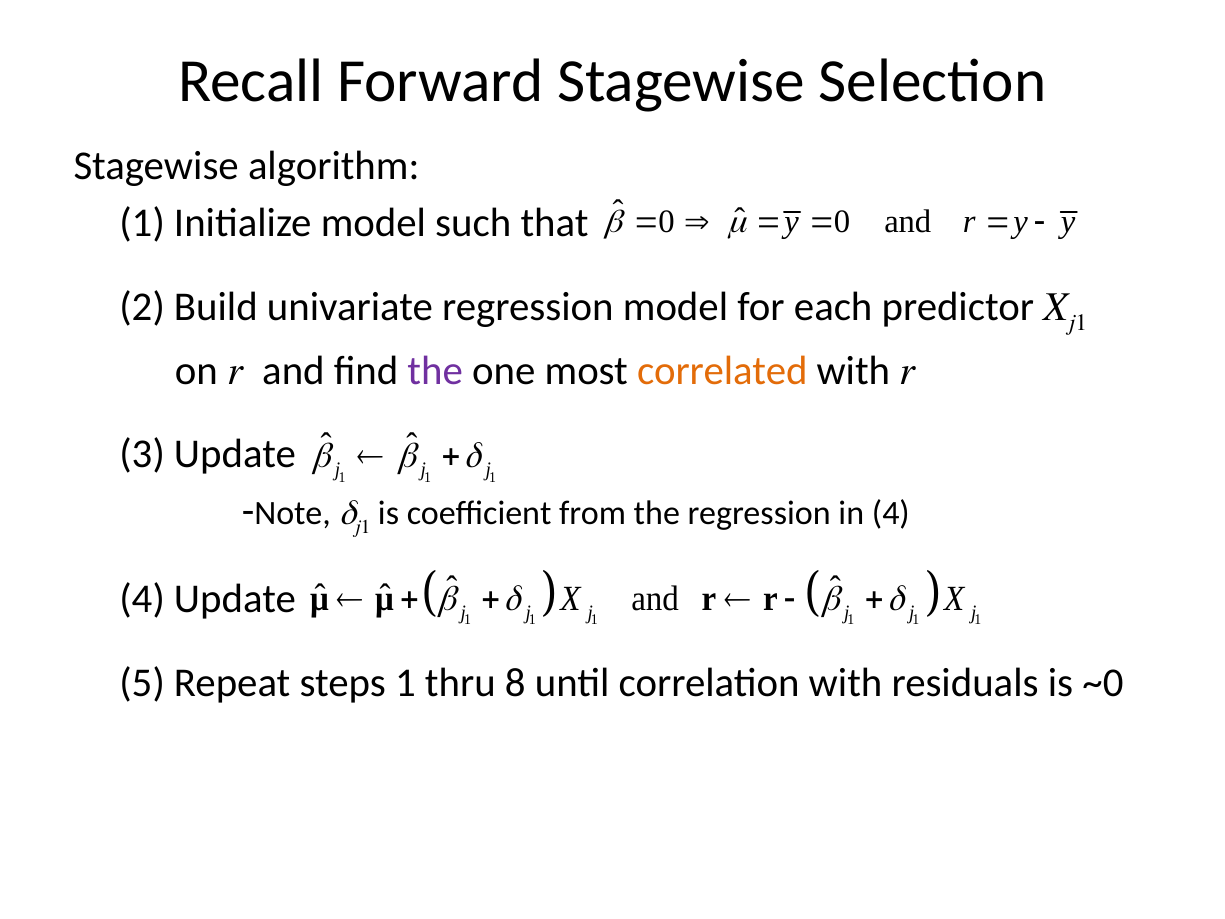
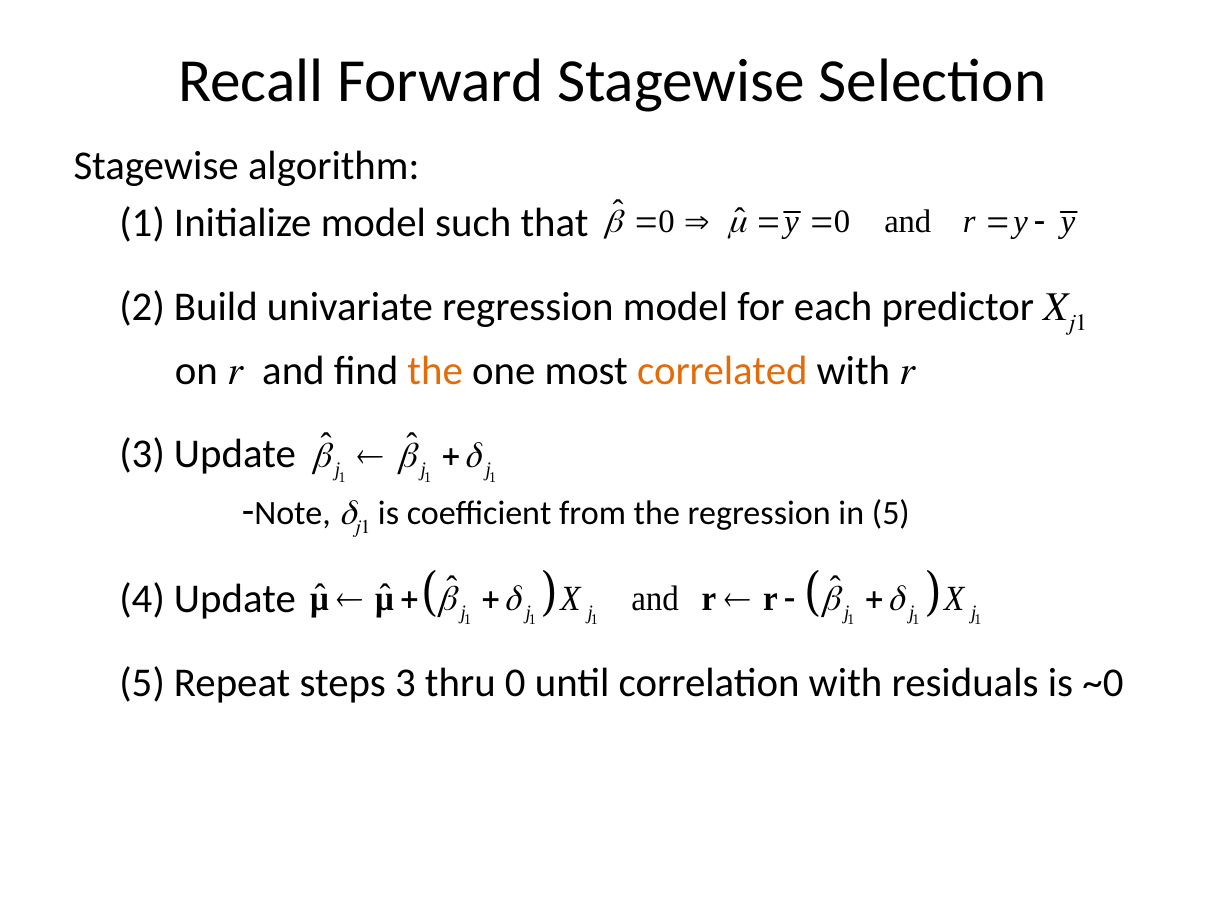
the at (435, 371) colour: purple -> orange
in 4: 4 -> 5
steps 1: 1 -> 3
thru 8: 8 -> 0
